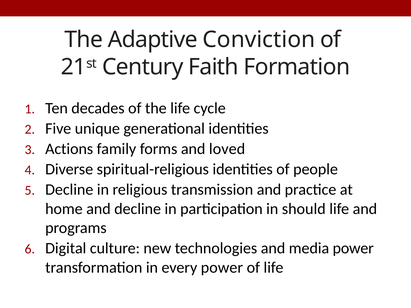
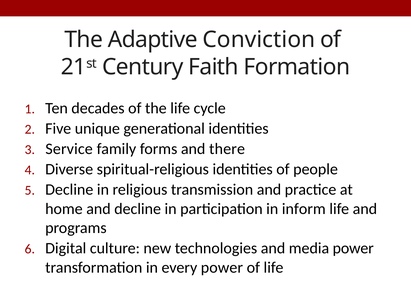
Actions: Actions -> Service
loved: loved -> there
should: should -> inform
